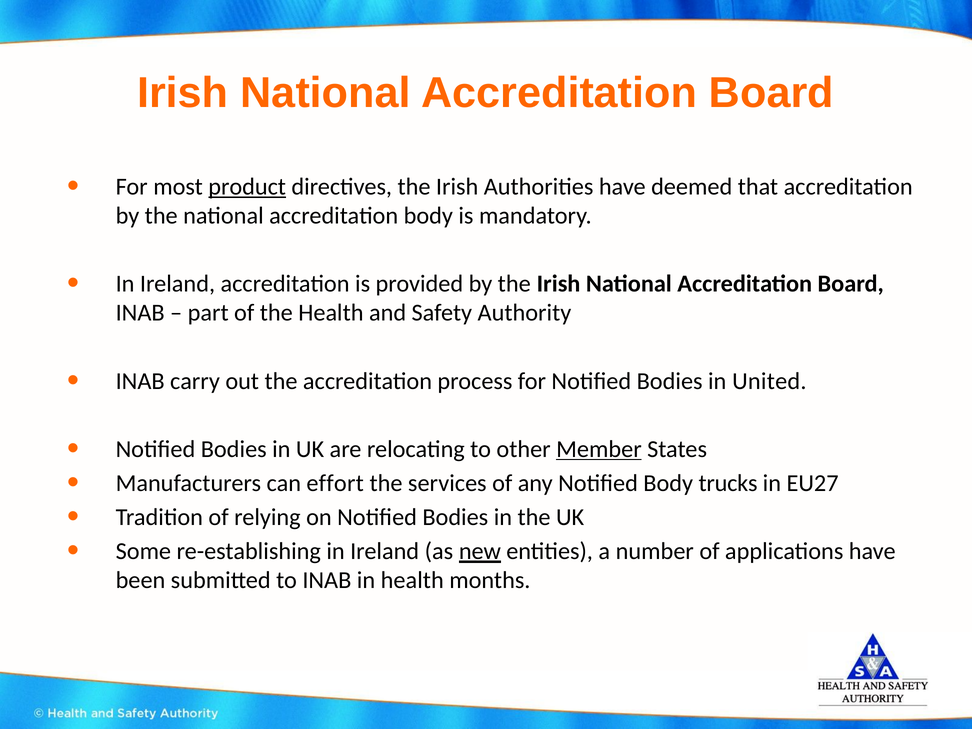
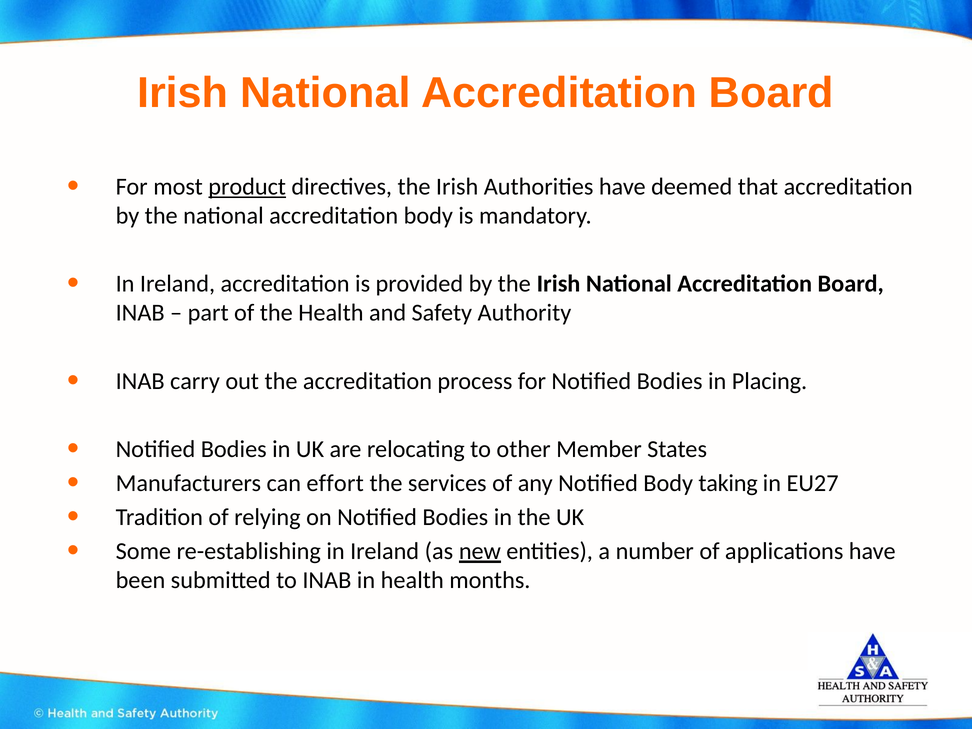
United: United -> Placing
Member underline: present -> none
trucks: trucks -> taking
